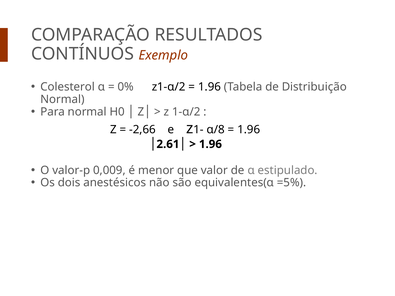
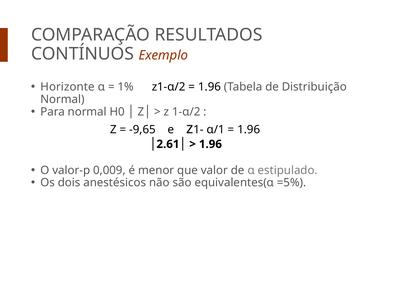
Colesterol: Colesterol -> Horizonte
0%: 0% -> 1%
-2,66: -2,66 -> -9,65
α/8: α/8 -> α/1
